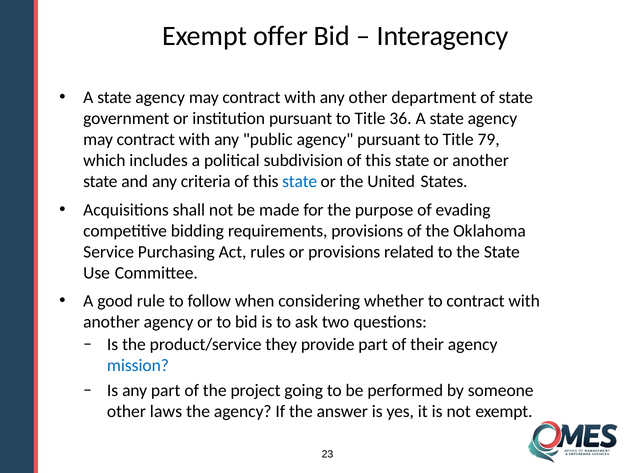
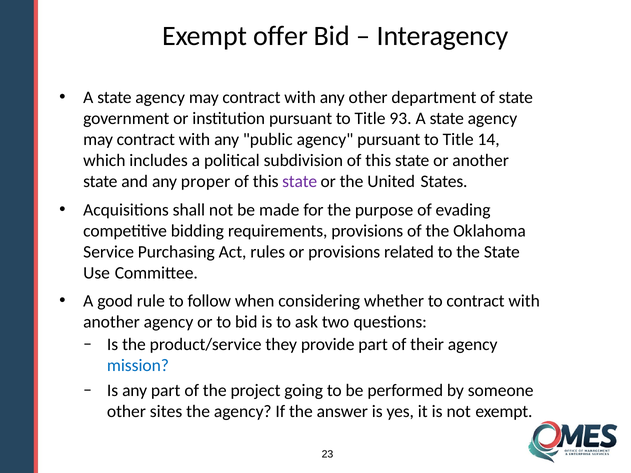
36: 36 -> 93
79: 79 -> 14
criteria: criteria -> proper
state at (300, 182) colour: blue -> purple
laws: laws -> sites
